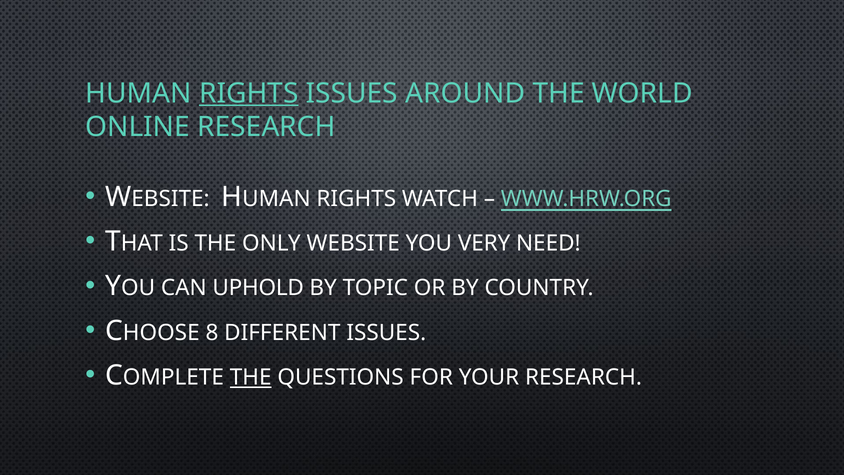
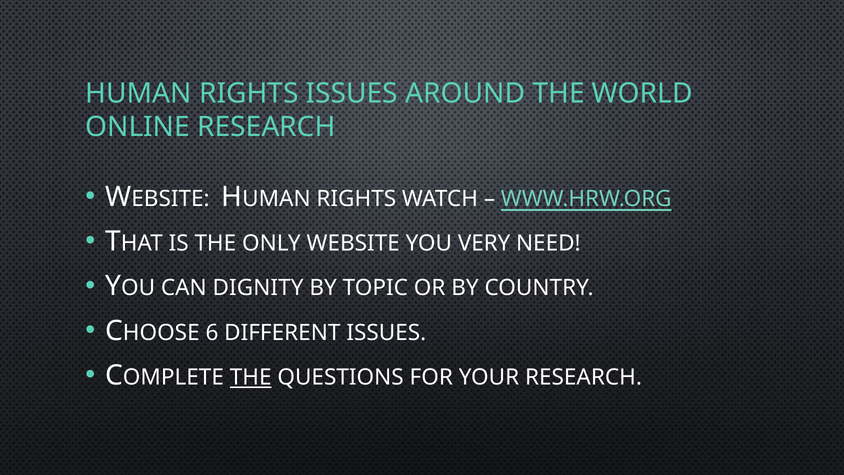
RIGHTS at (249, 93) underline: present -> none
UPHOLD: UPHOLD -> DIGNITY
8: 8 -> 6
